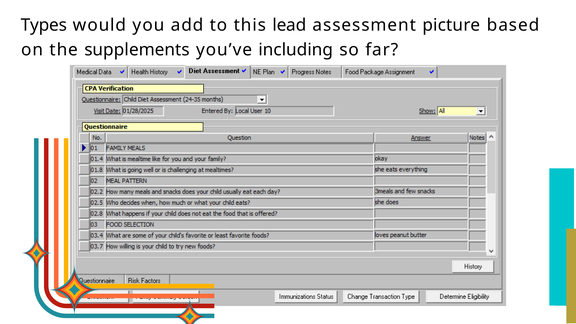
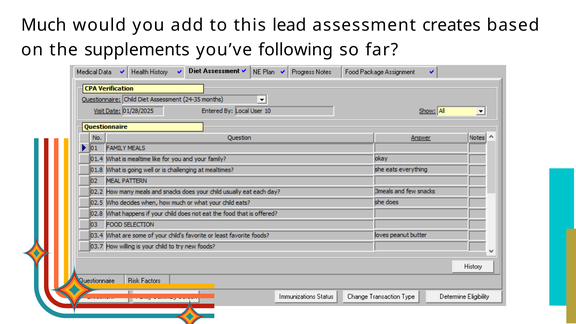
Types: Types -> Much
picture: picture -> creates
including: including -> following
